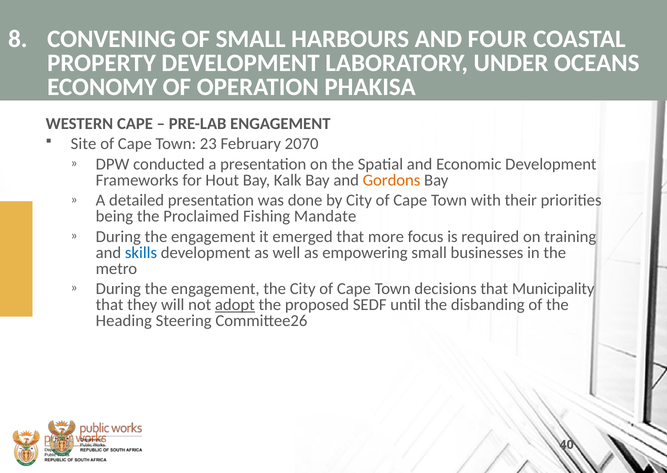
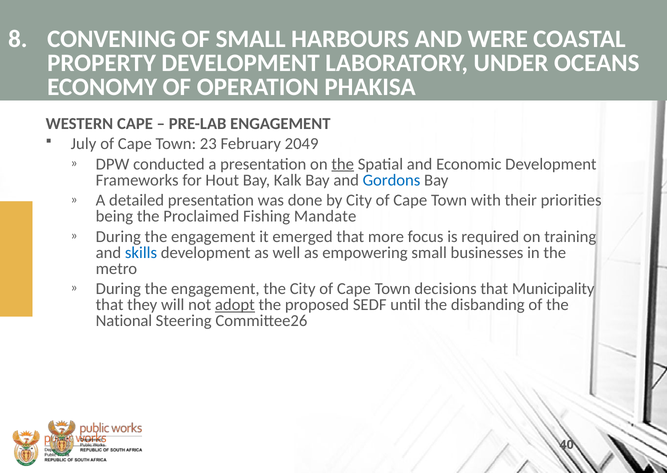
FOUR: FOUR -> WERE
Site: Site -> July
2070: 2070 -> 2049
the at (343, 164) underline: none -> present
Gordons colour: orange -> blue
Heading: Heading -> National
